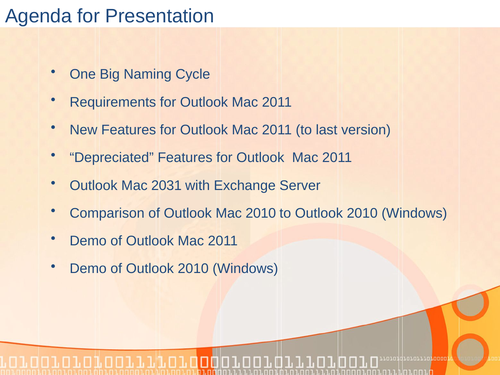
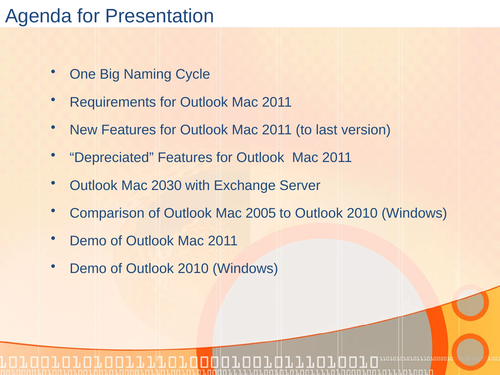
2031: 2031 -> 2030
Mac 2010: 2010 -> 2005
